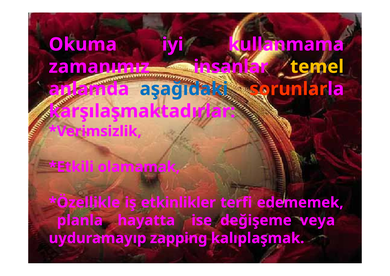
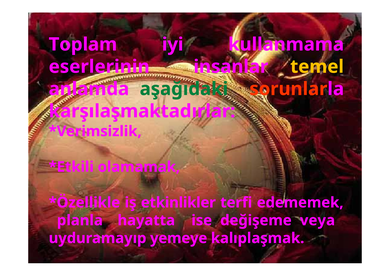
Okuma: Okuma -> Toplam
zamanımız: zamanımız -> eserlerinin
aşağıdaki colour: blue -> green
zapping: zapping -> yemeye
